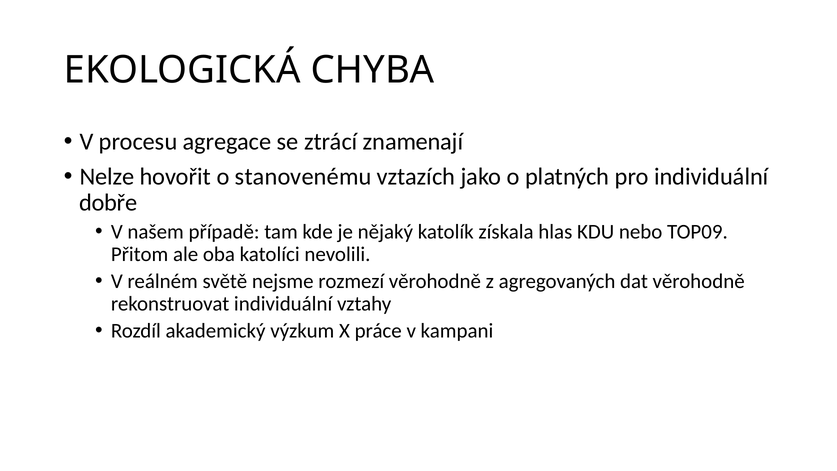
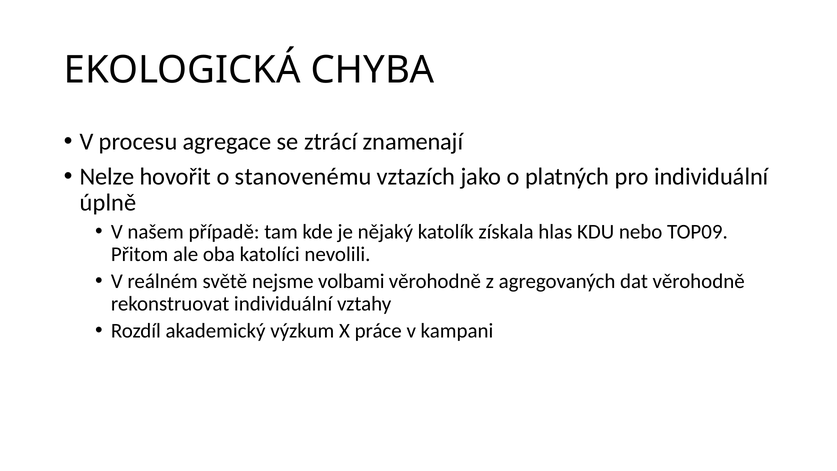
dobře: dobře -> úplně
rozmezí: rozmezí -> volbami
